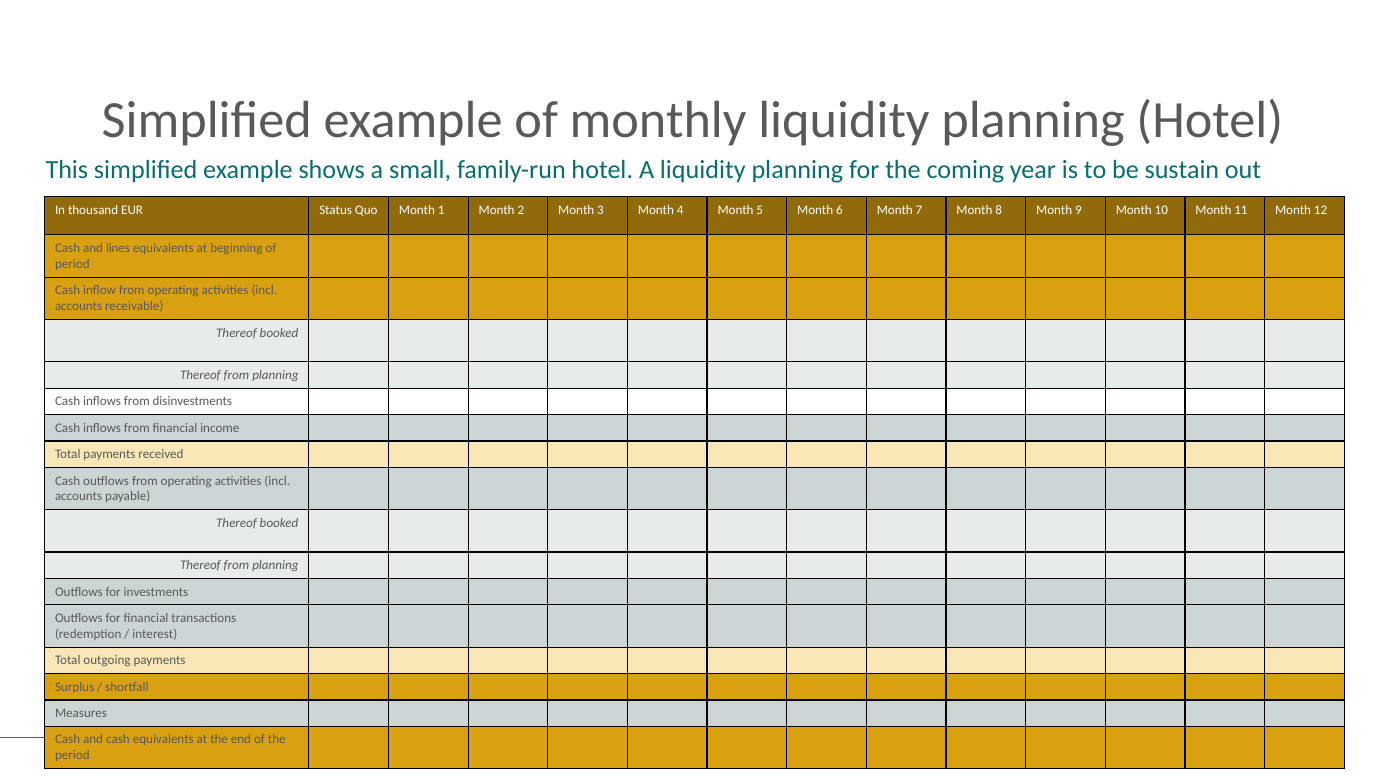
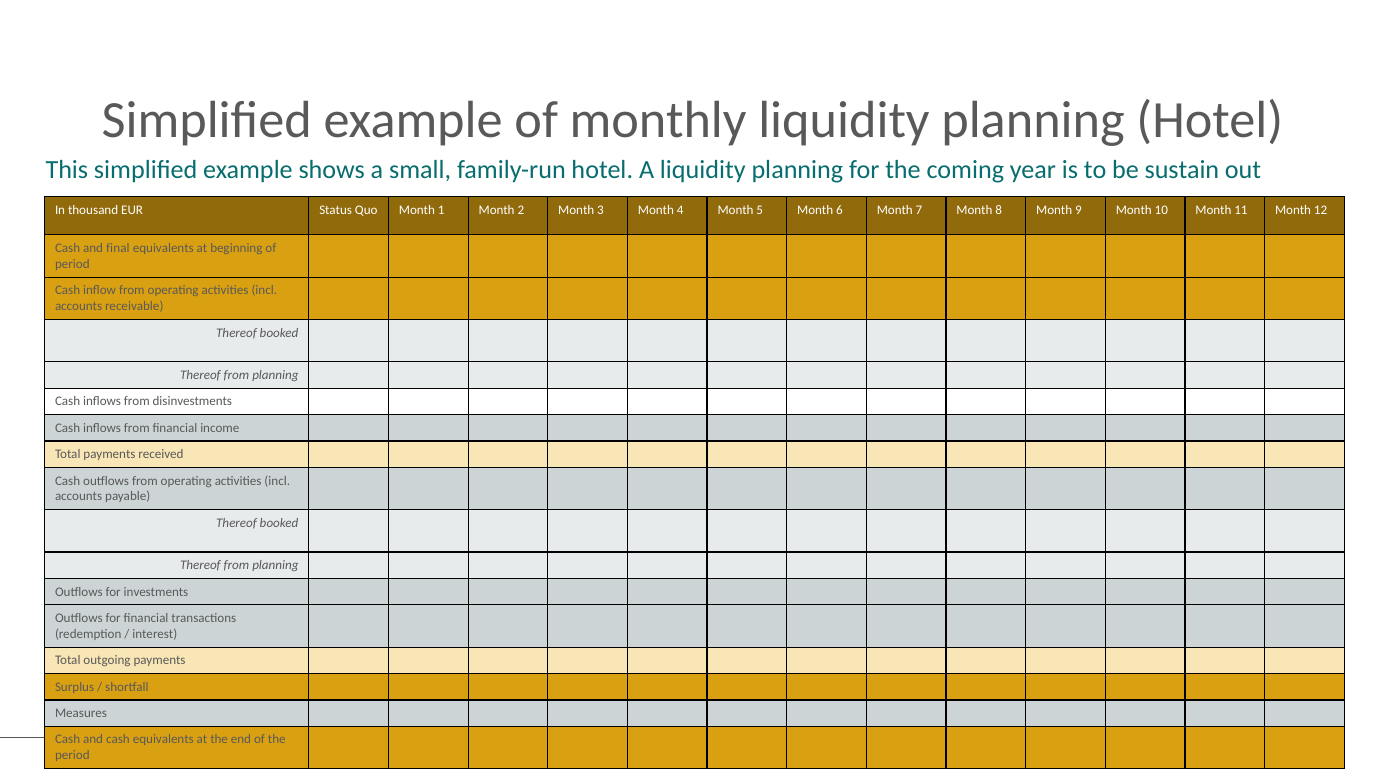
lines: lines -> final
